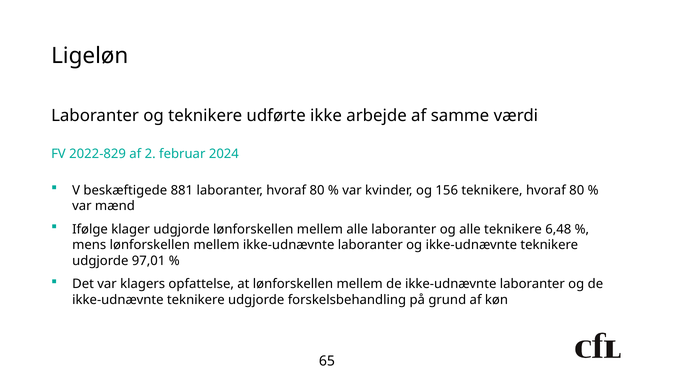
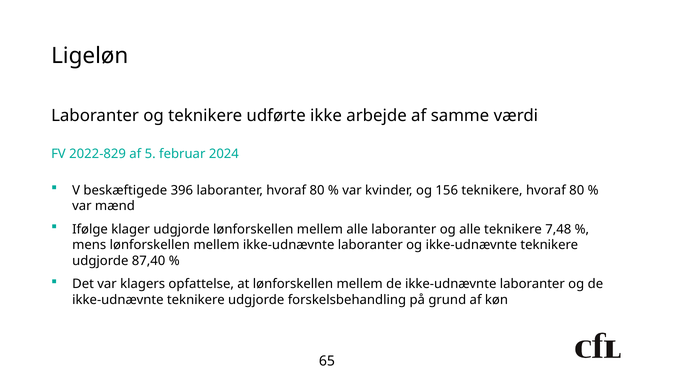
2: 2 -> 5
881: 881 -> 396
6,48: 6,48 -> 7,48
97,01: 97,01 -> 87,40
